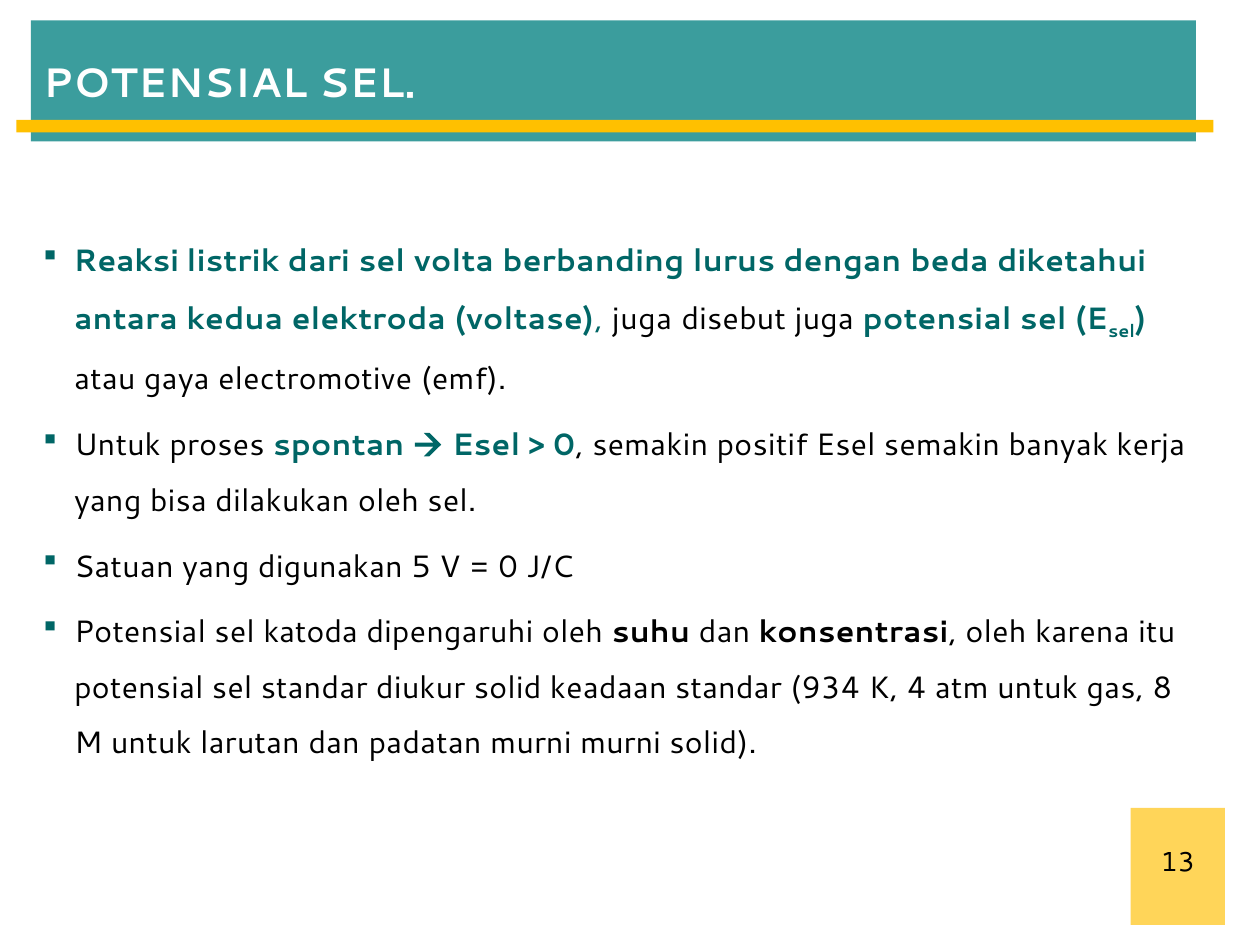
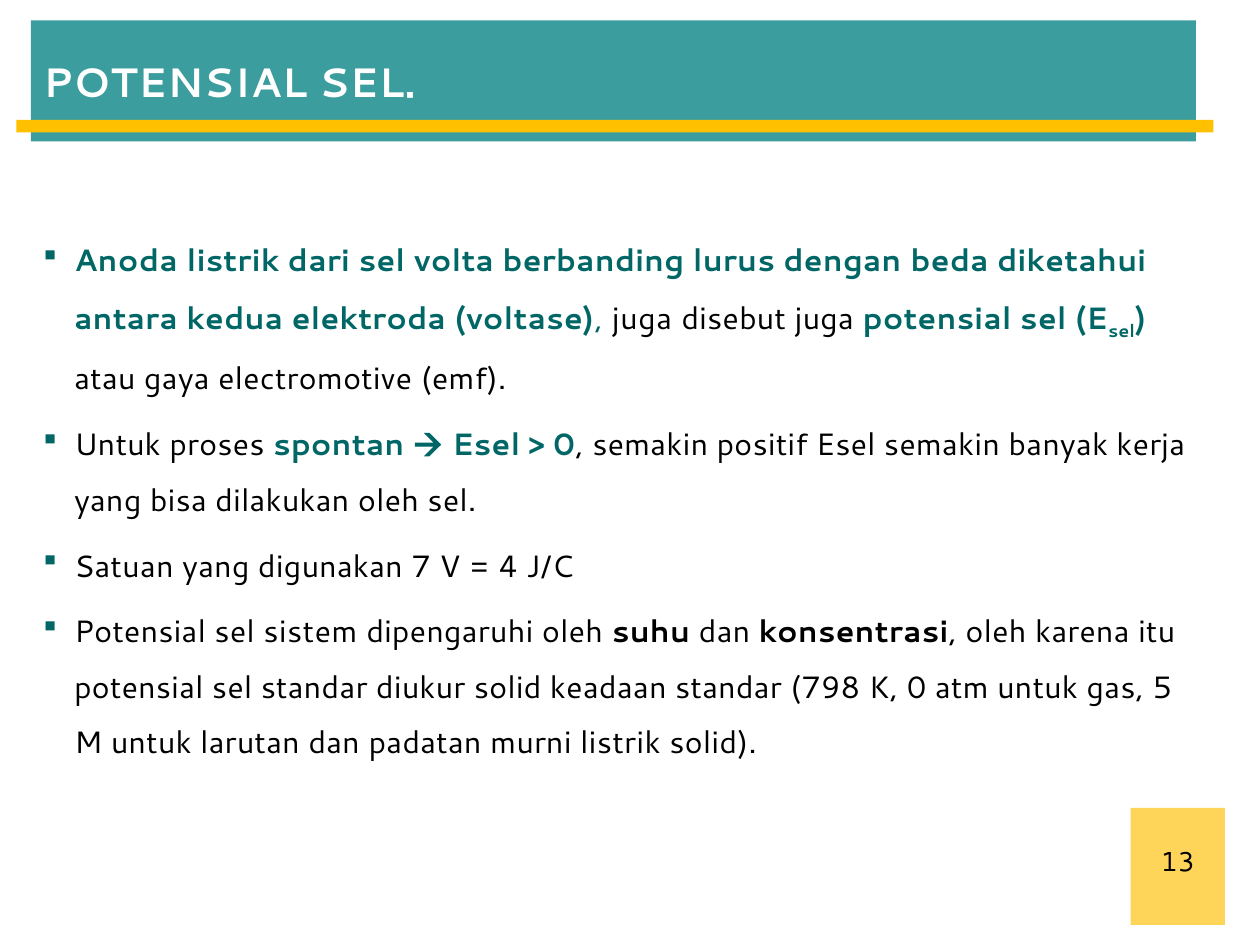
Reaksi: Reaksi -> Anoda
5: 5 -> 7
0 at (508, 567): 0 -> 4
katoda: katoda -> sistem
934: 934 -> 798
K 4: 4 -> 0
8: 8 -> 5
murni murni: murni -> listrik
